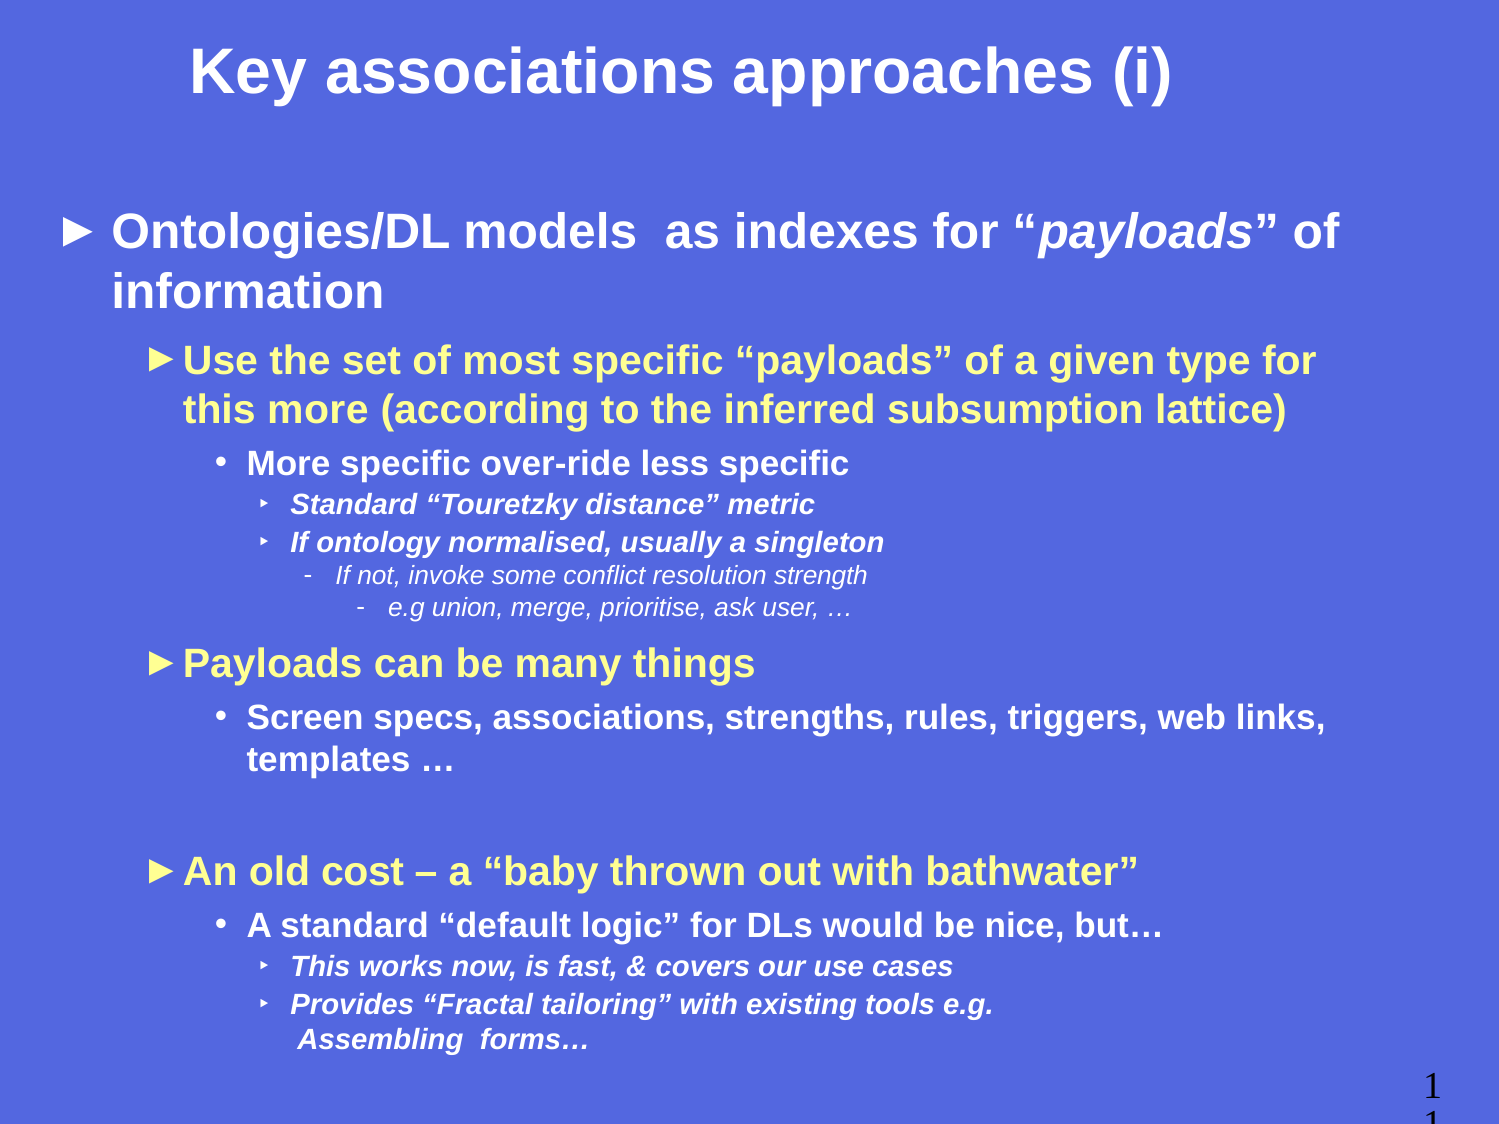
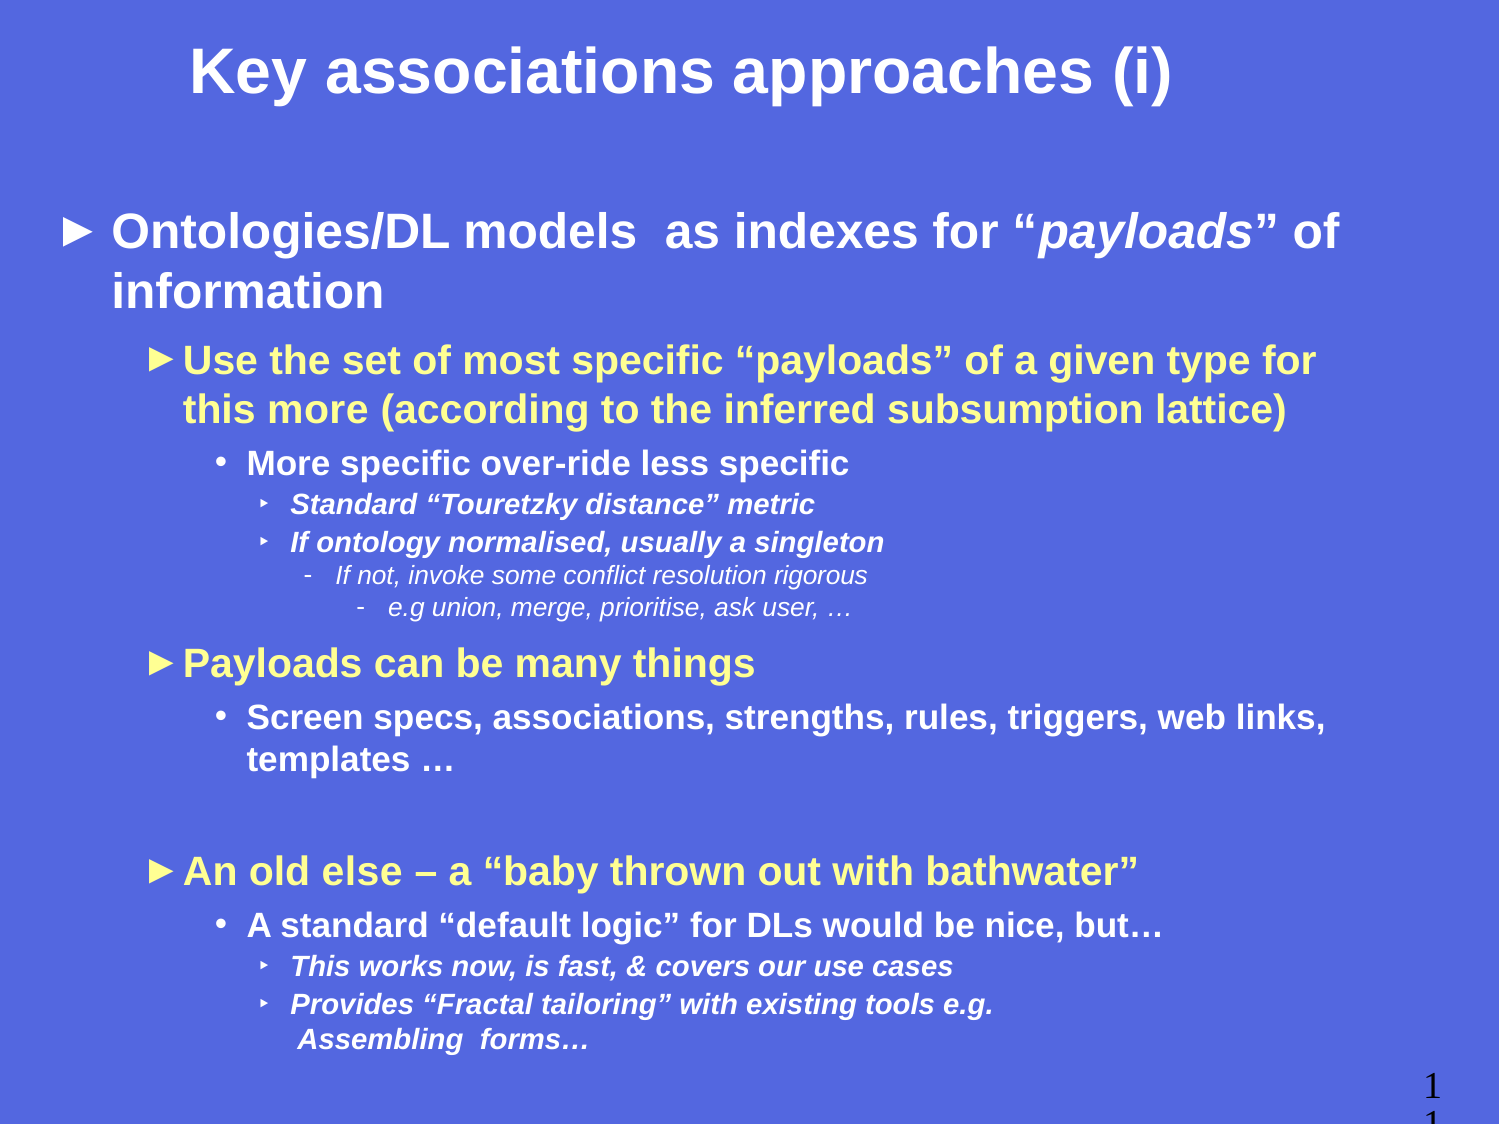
strength: strength -> rigorous
cost: cost -> else
